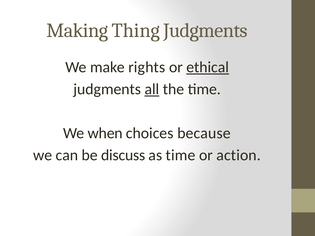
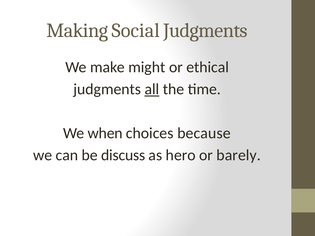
Thing: Thing -> Social
rights: rights -> might
ethical underline: present -> none
as time: time -> hero
action: action -> barely
